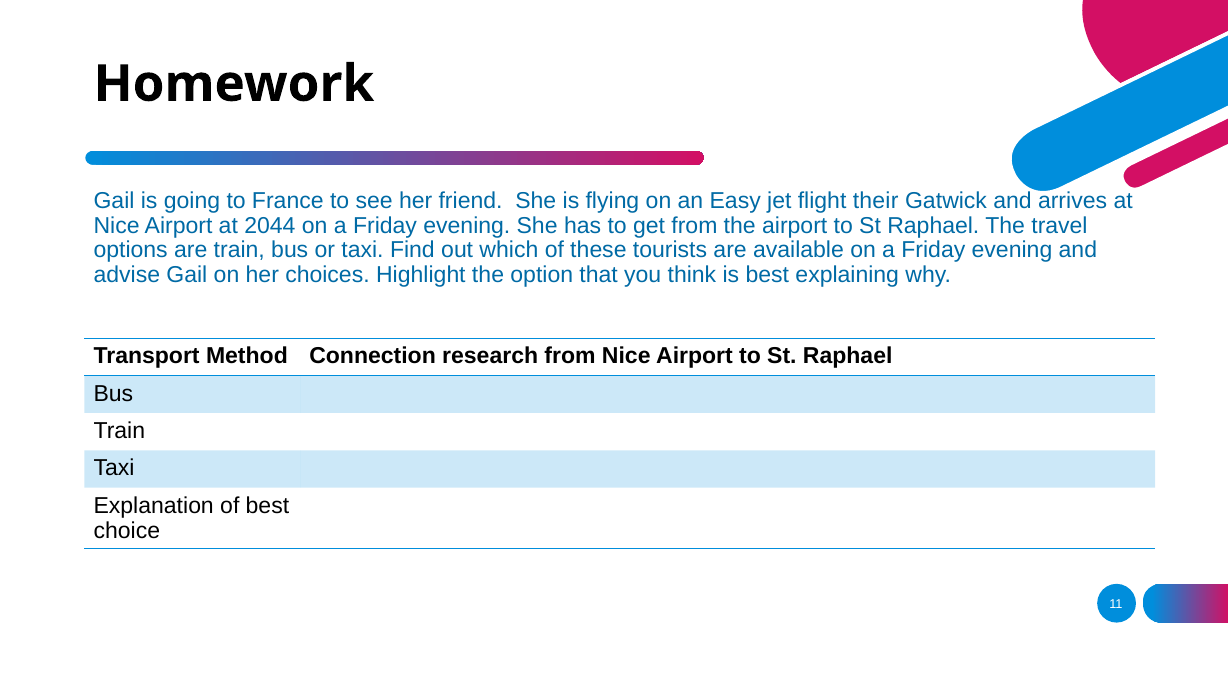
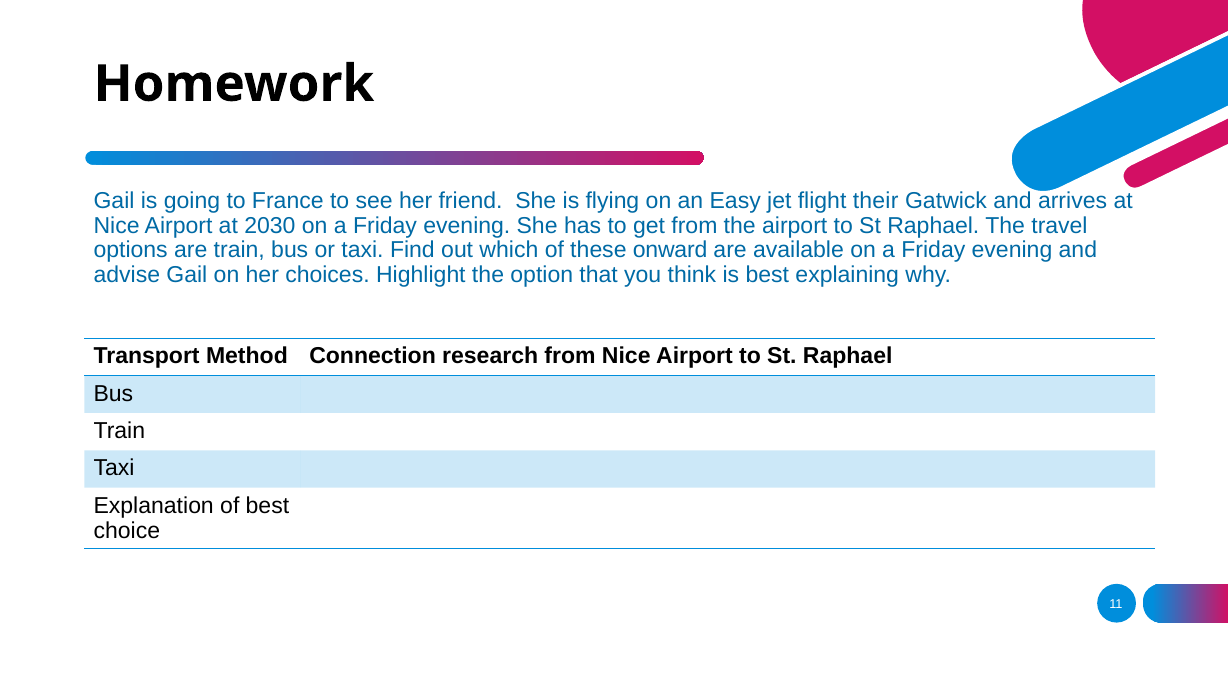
2044: 2044 -> 2030
tourists: tourists -> onward
